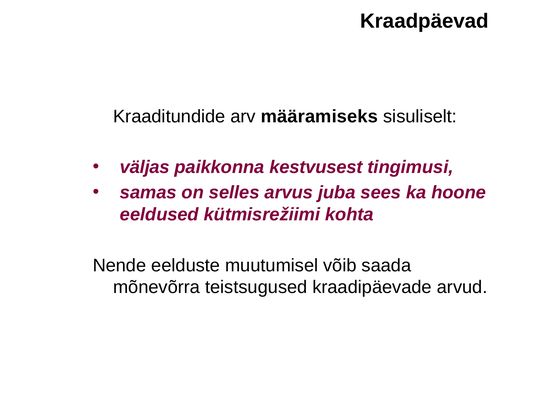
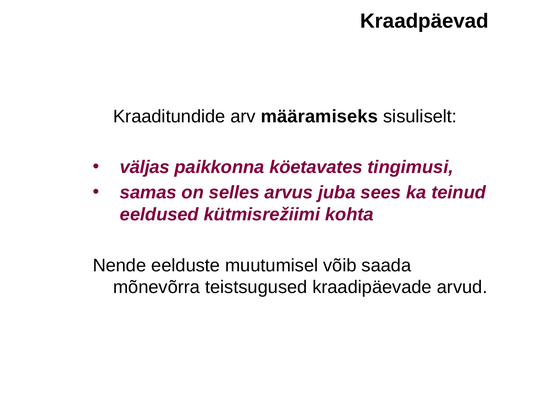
kestvusest: kestvusest -> köetavates
hoone: hoone -> teinud
